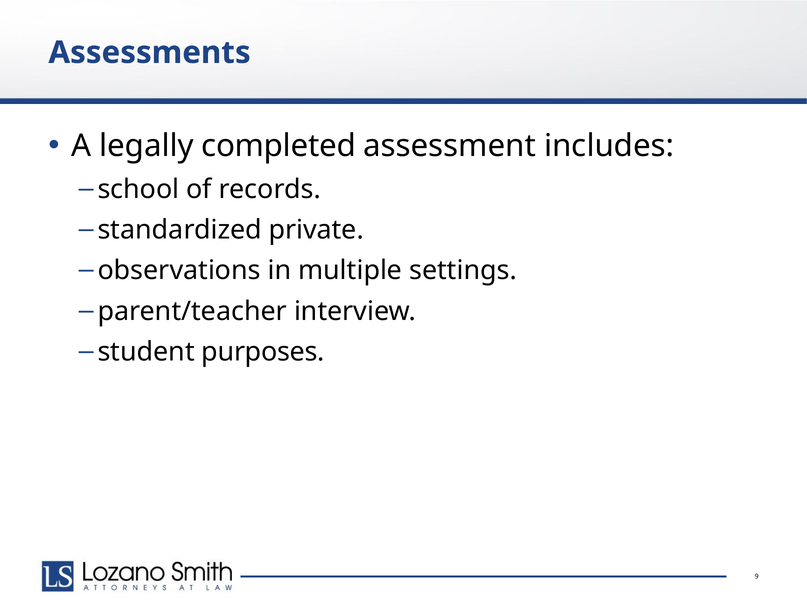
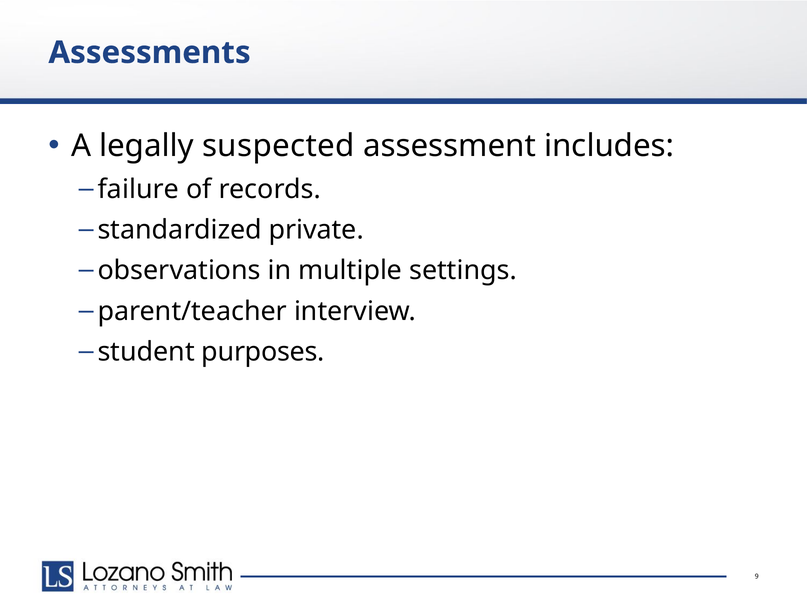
completed: completed -> suspected
school: school -> failure
